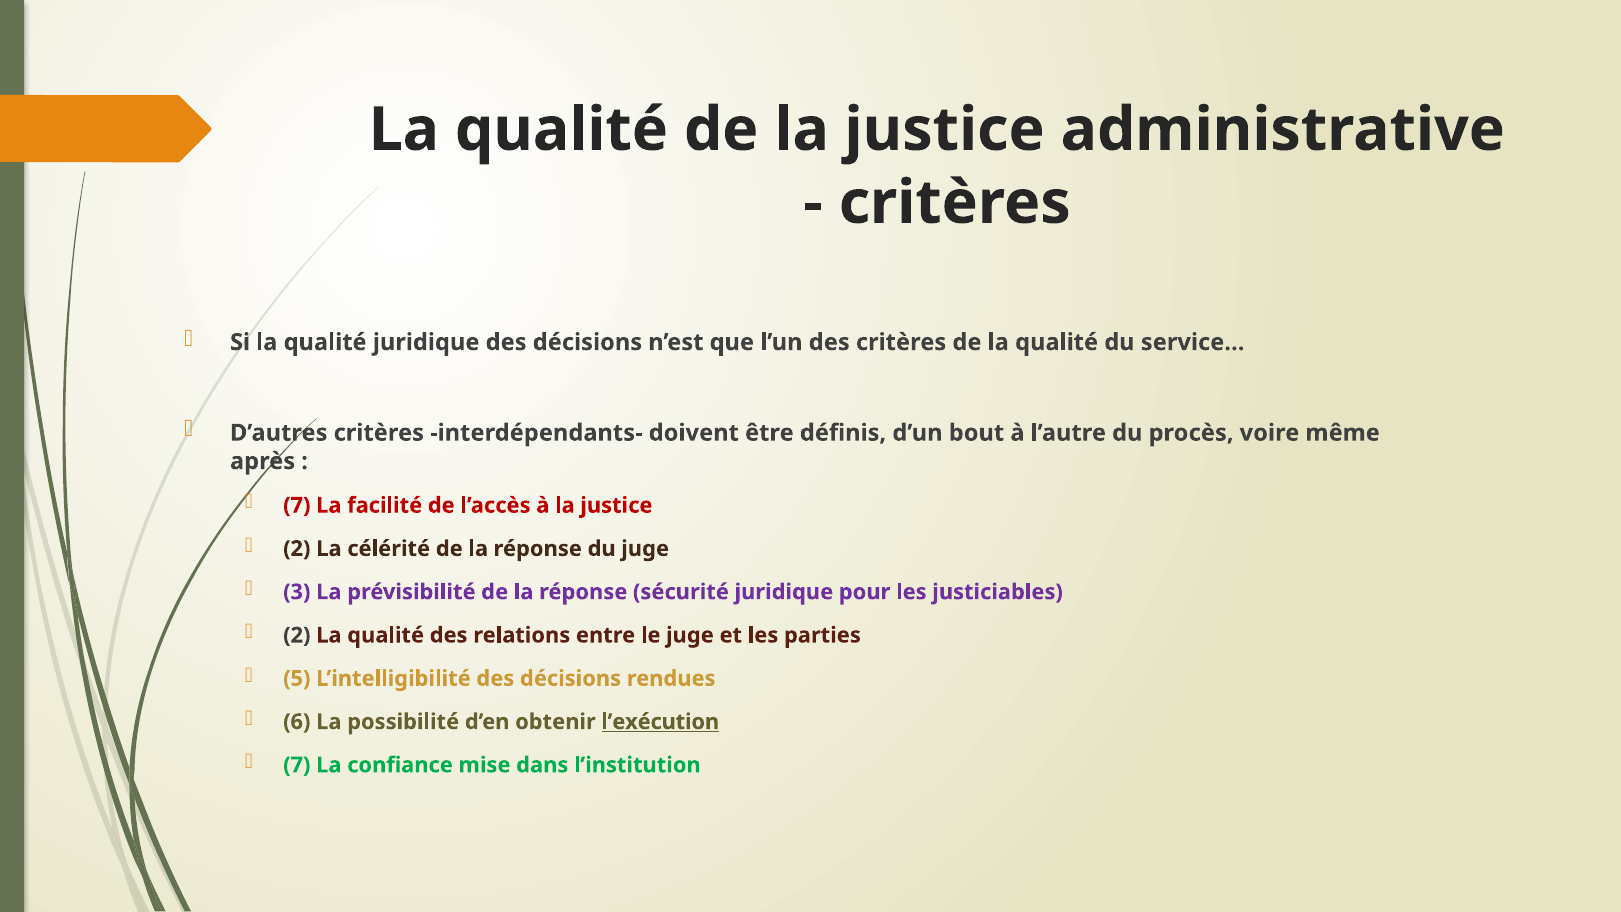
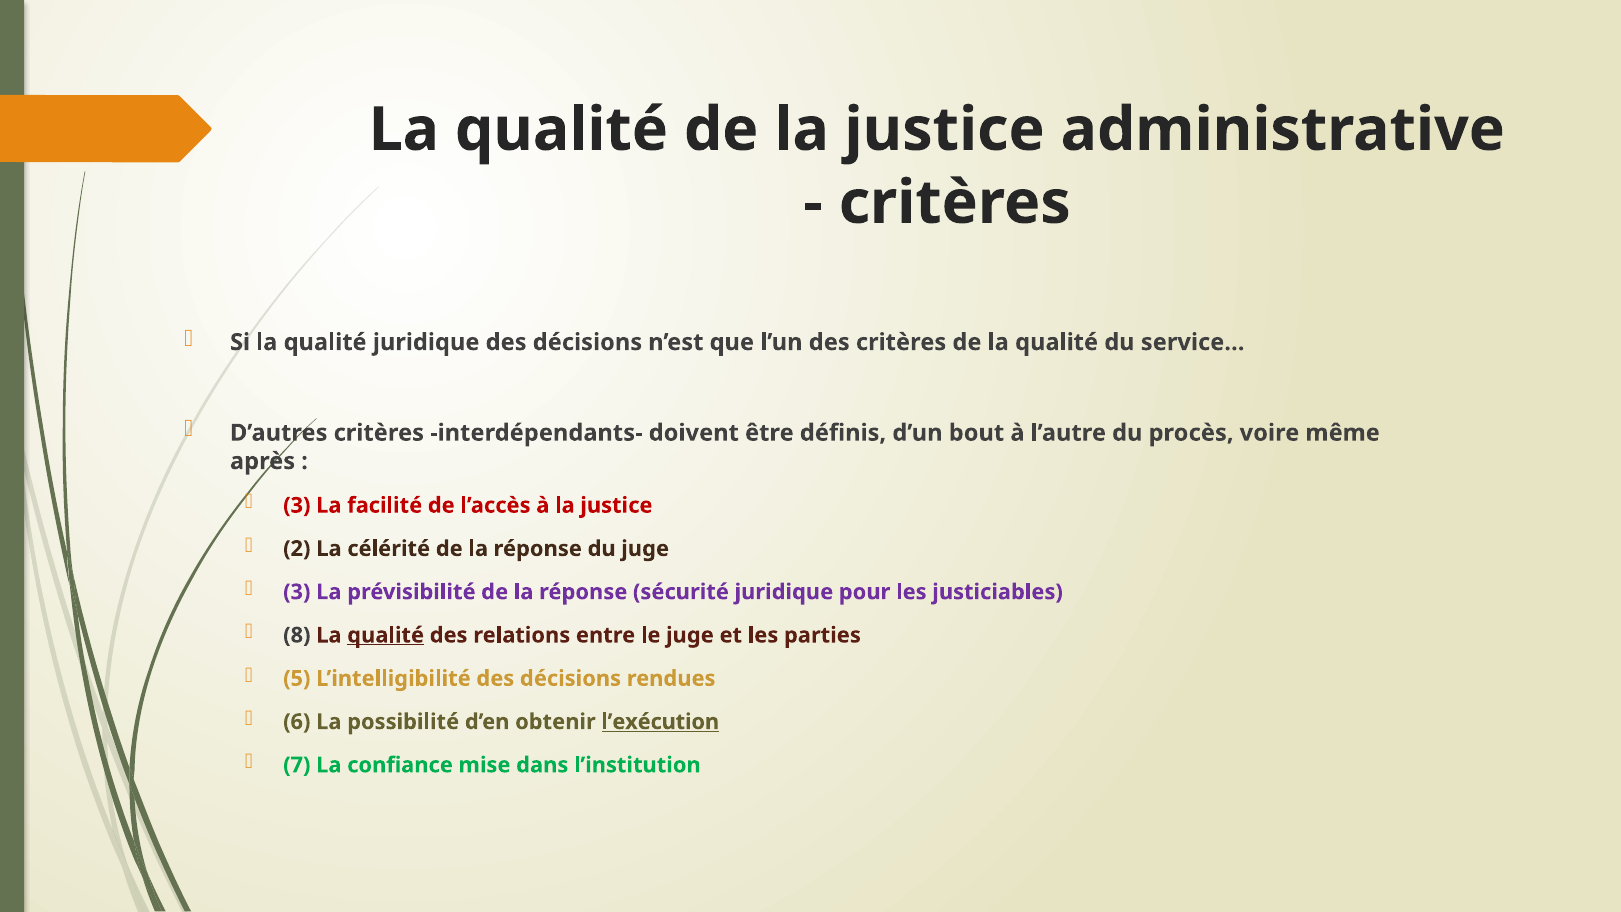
7 at (297, 505): 7 -> 3
2 at (297, 635): 2 -> 8
qualité at (386, 635) underline: none -> present
